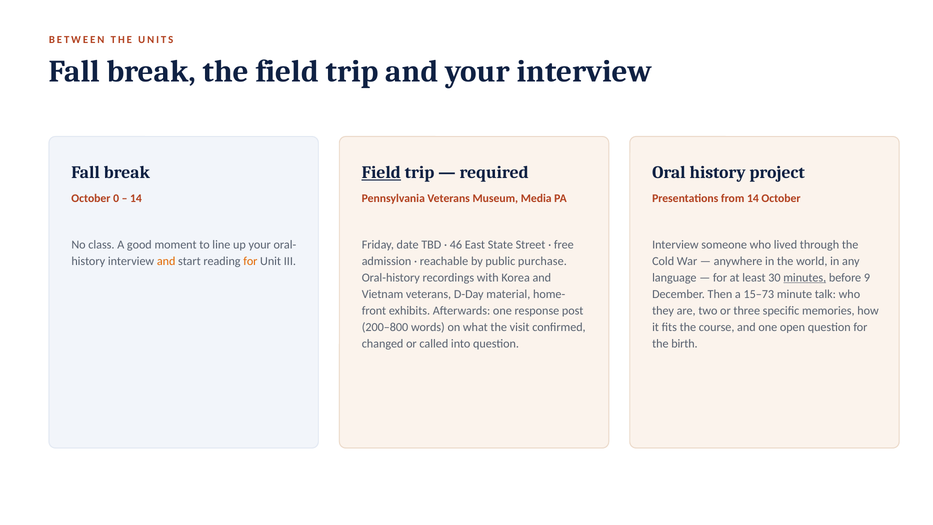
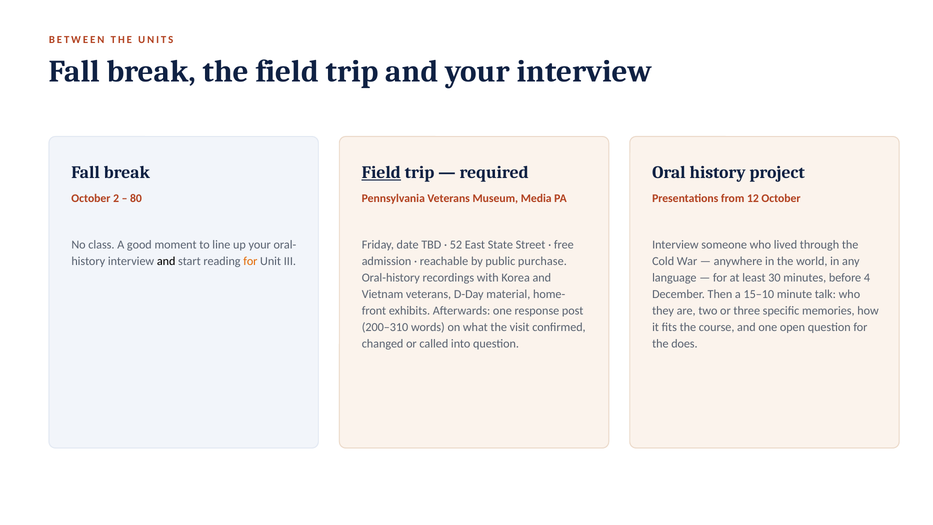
0: 0 -> 2
14 at (136, 198): 14 -> 80
from 14: 14 -> 12
46: 46 -> 52
and at (166, 261) colour: orange -> black
minutes underline: present -> none
9: 9 -> 4
15–73: 15–73 -> 15–10
200–800: 200–800 -> 200–310
birth: birth -> does
